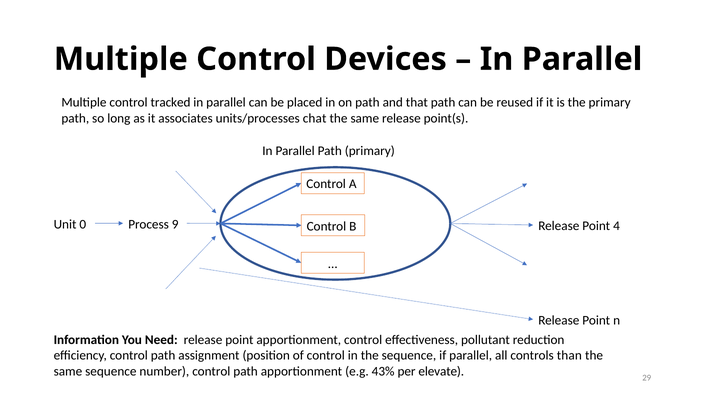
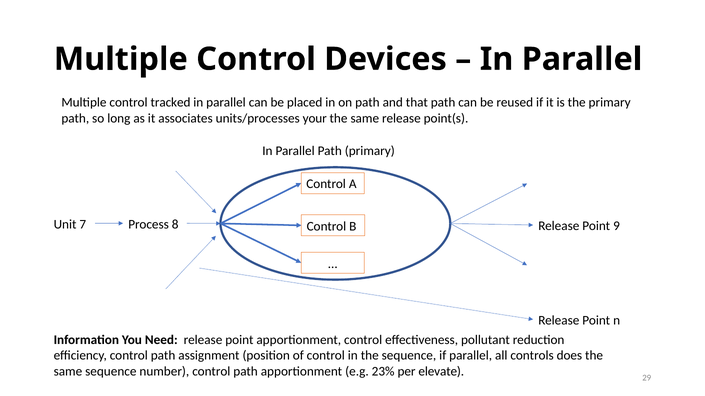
chat: chat -> your
0: 0 -> 7
9: 9 -> 8
4: 4 -> 9
than: than -> does
43%: 43% -> 23%
